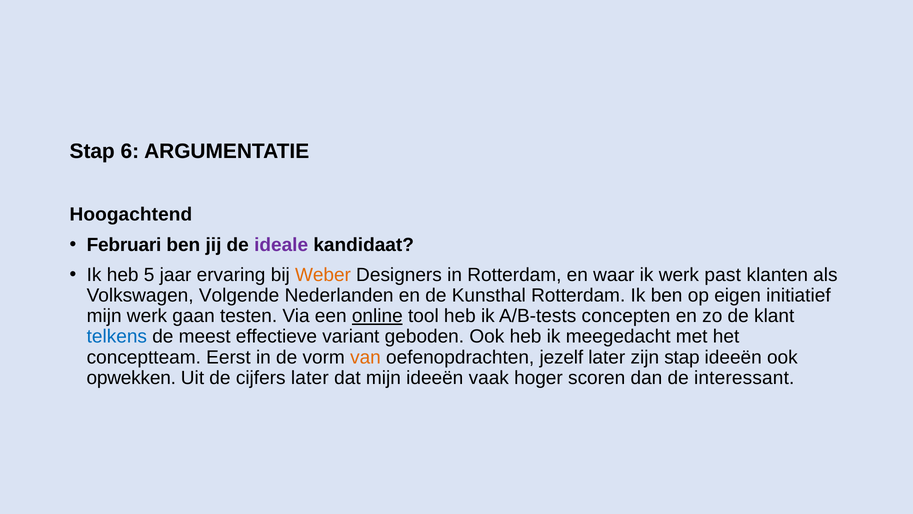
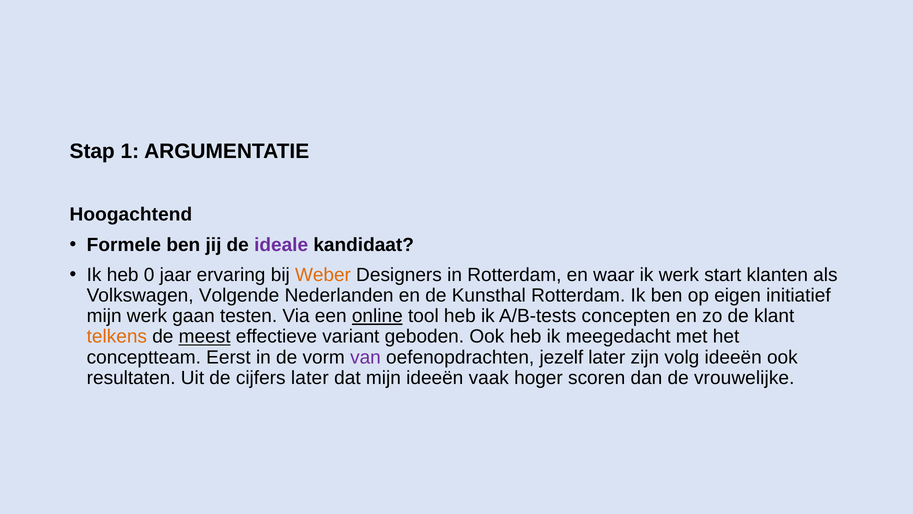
6: 6 -> 1
Februari: Februari -> Formele
5: 5 -> 0
past: past -> start
telkens colour: blue -> orange
meest underline: none -> present
van colour: orange -> purple
zijn stap: stap -> volg
opwekken: opwekken -> resultaten
interessant: interessant -> vrouwelijke
